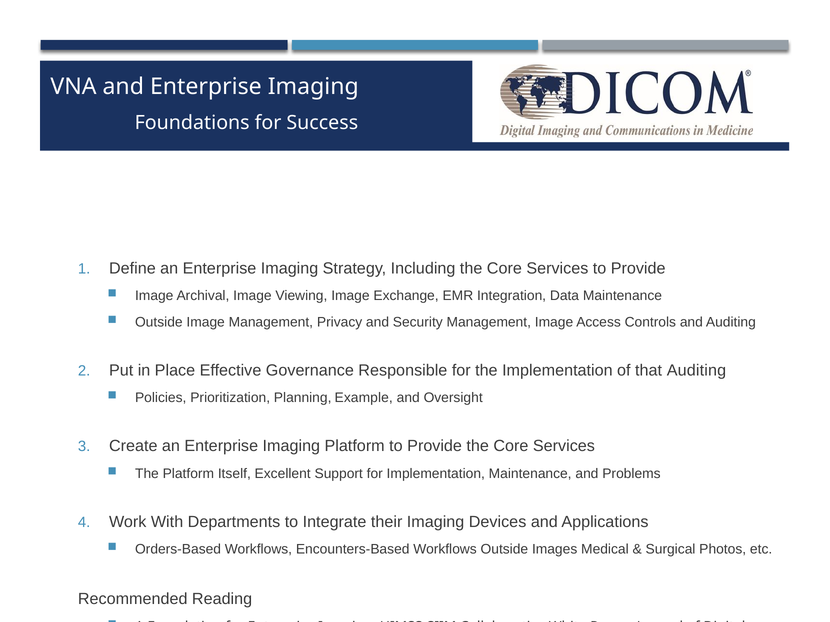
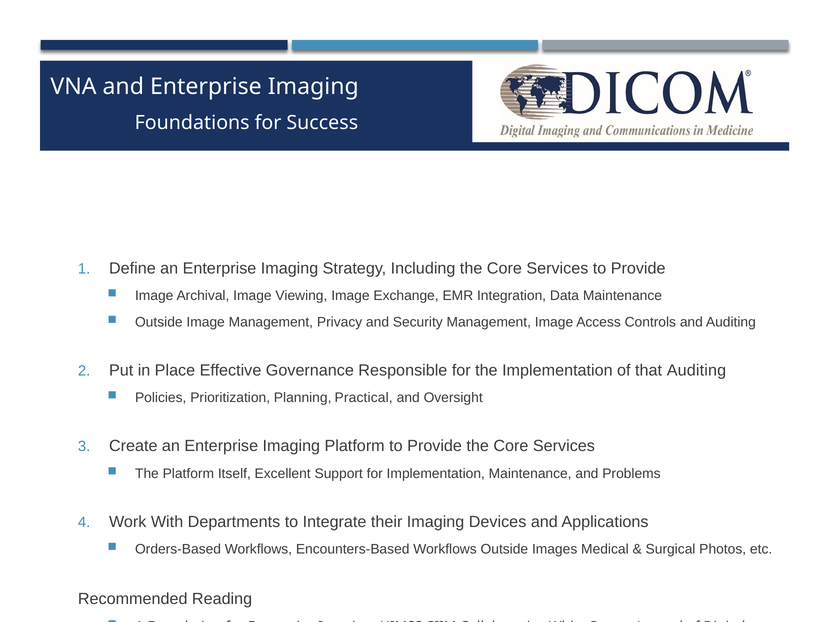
Example: Example -> Practical
